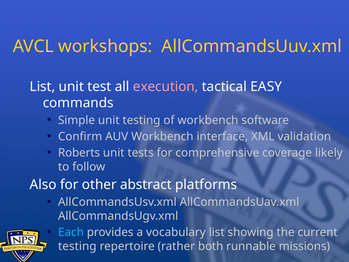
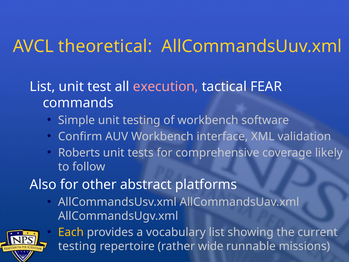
workshops: workshops -> theoretical
EASY: EASY -> FEAR
Each colour: light blue -> yellow
both: both -> wide
